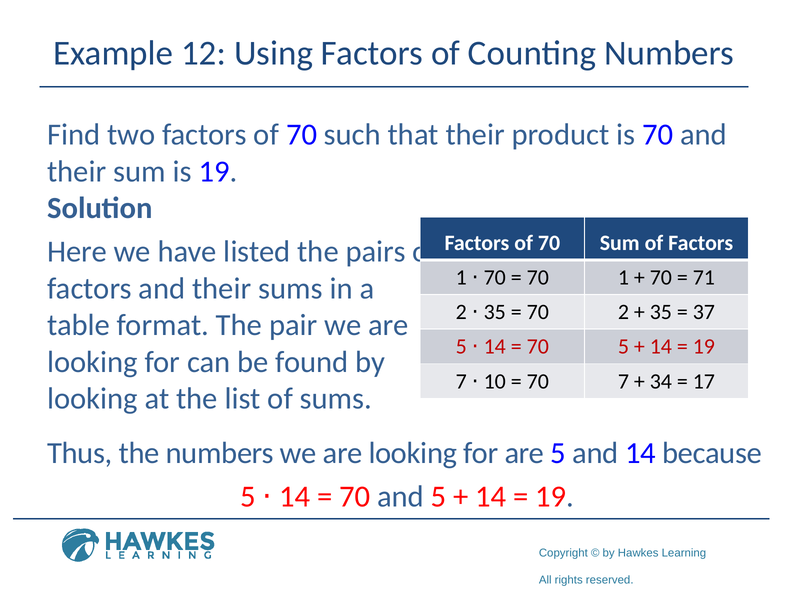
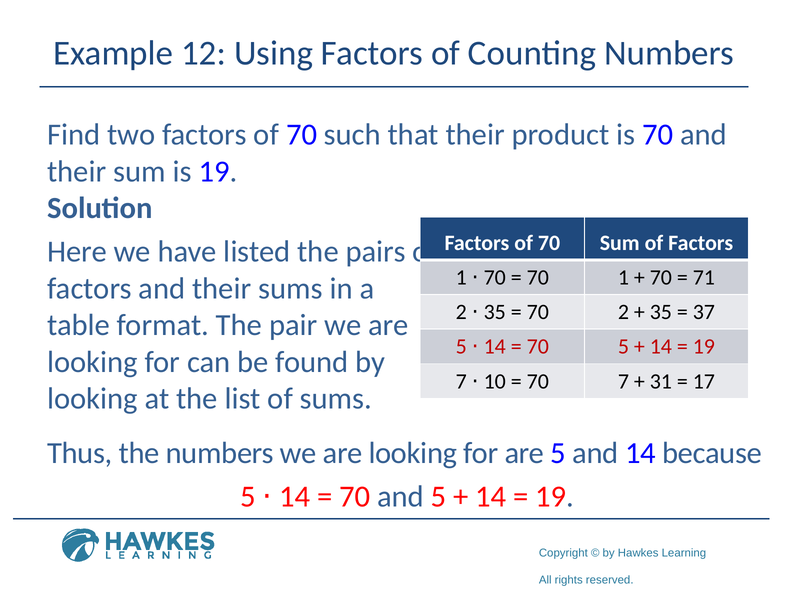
34: 34 -> 31
